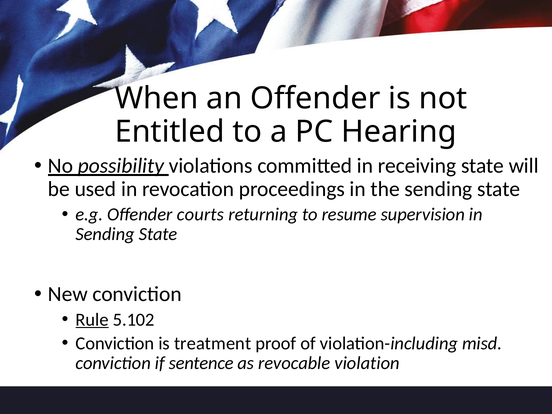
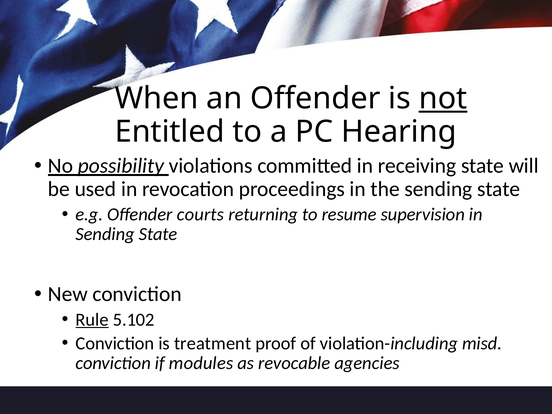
not underline: none -> present
sentence: sentence -> modules
violation: violation -> agencies
